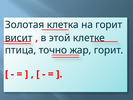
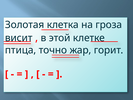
на горит: горит -> гроза
